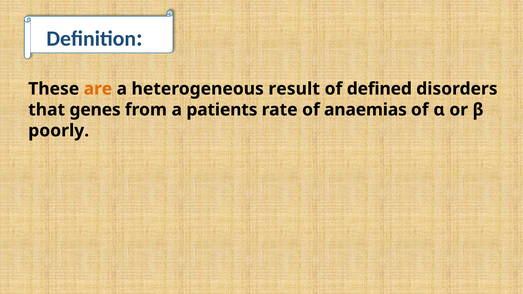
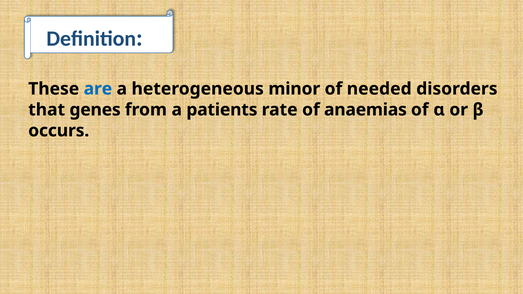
are colour: orange -> blue
result: result -> minor
defined: defined -> needed
poorly: poorly -> occurs
